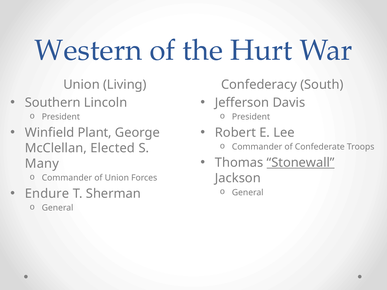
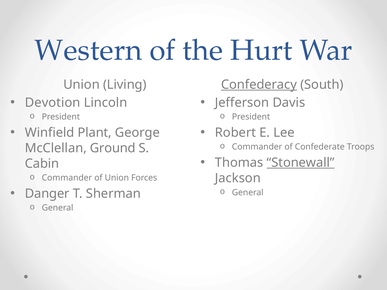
Confederacy underline: none -> present
Southern: Southern -> Devotion
Elected: Elected -> Ground
Many: Many -> Cabin
Endure: Endure -> Danger
